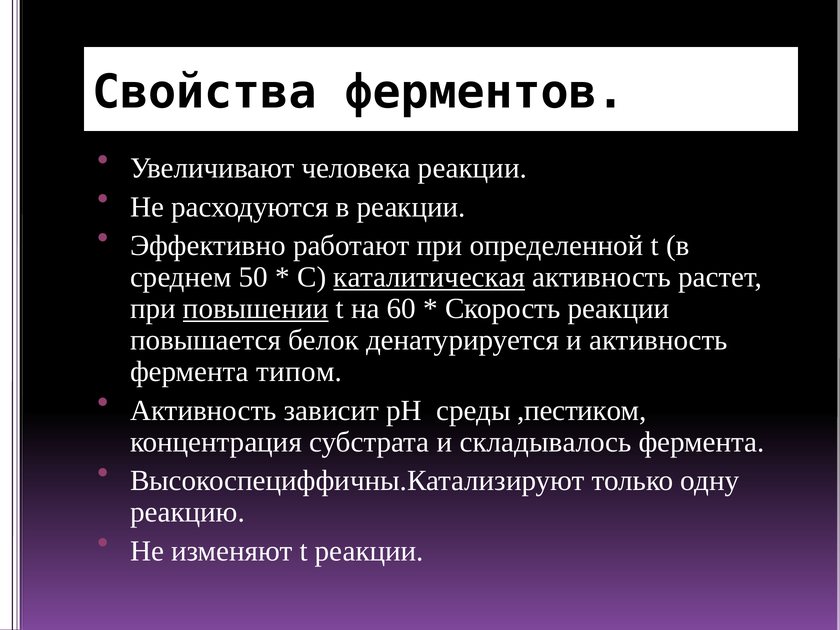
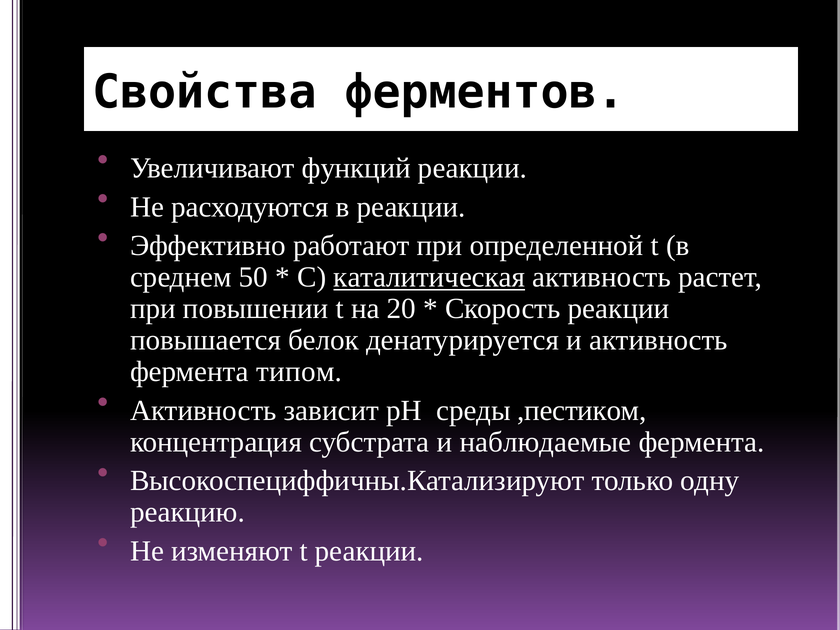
человека: человека -> функций
повышении underline: present -> none
60: 60 -> 20
складывалось: складывалось -> наблюдаемые
